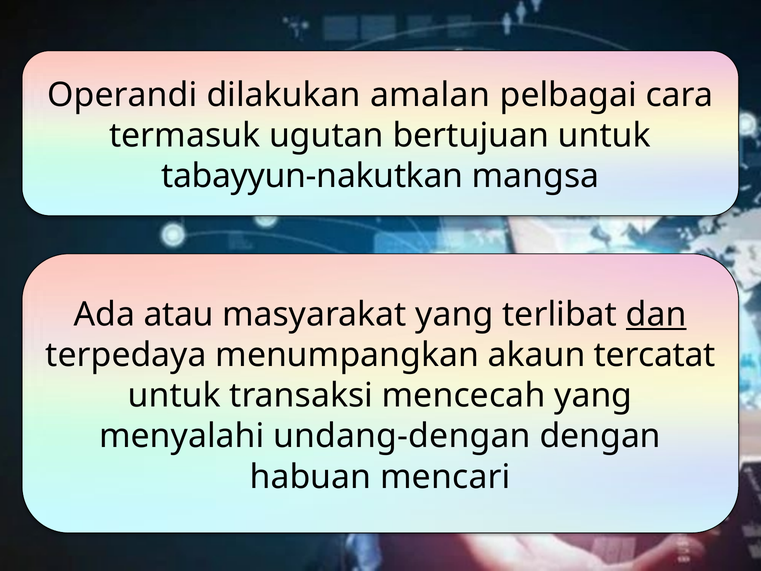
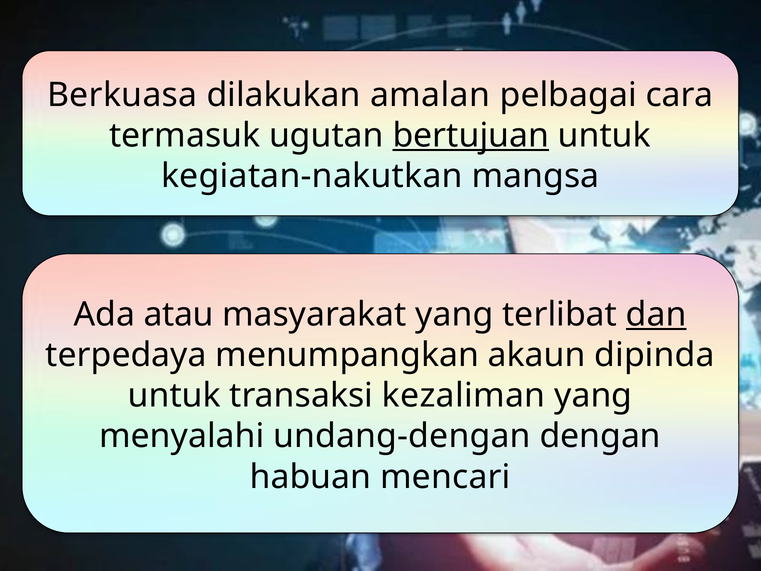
Operandi: Operandi -> Berkuasa
bertujuan underline: none -> present
tabayyun-nakutkan: tabayyun-nakutkan -> kegiatan-nakutkan
tercatat: tercatat -> dipinda
mencecah: mencecah -> kezaliman
